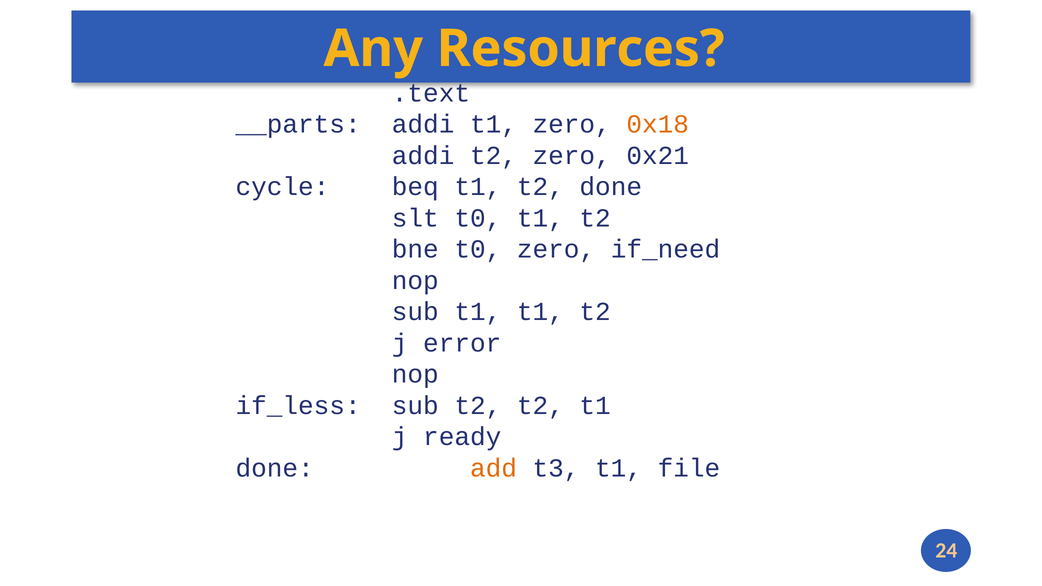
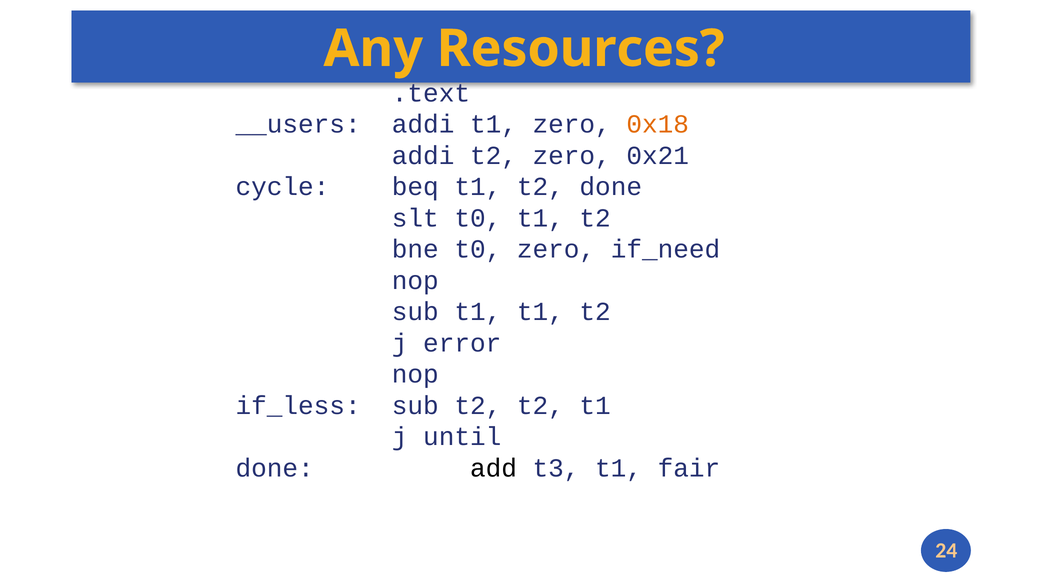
__parts: __parts -> __users
ready: ready -> until
add colour: orange -> black
file: file -> fair
